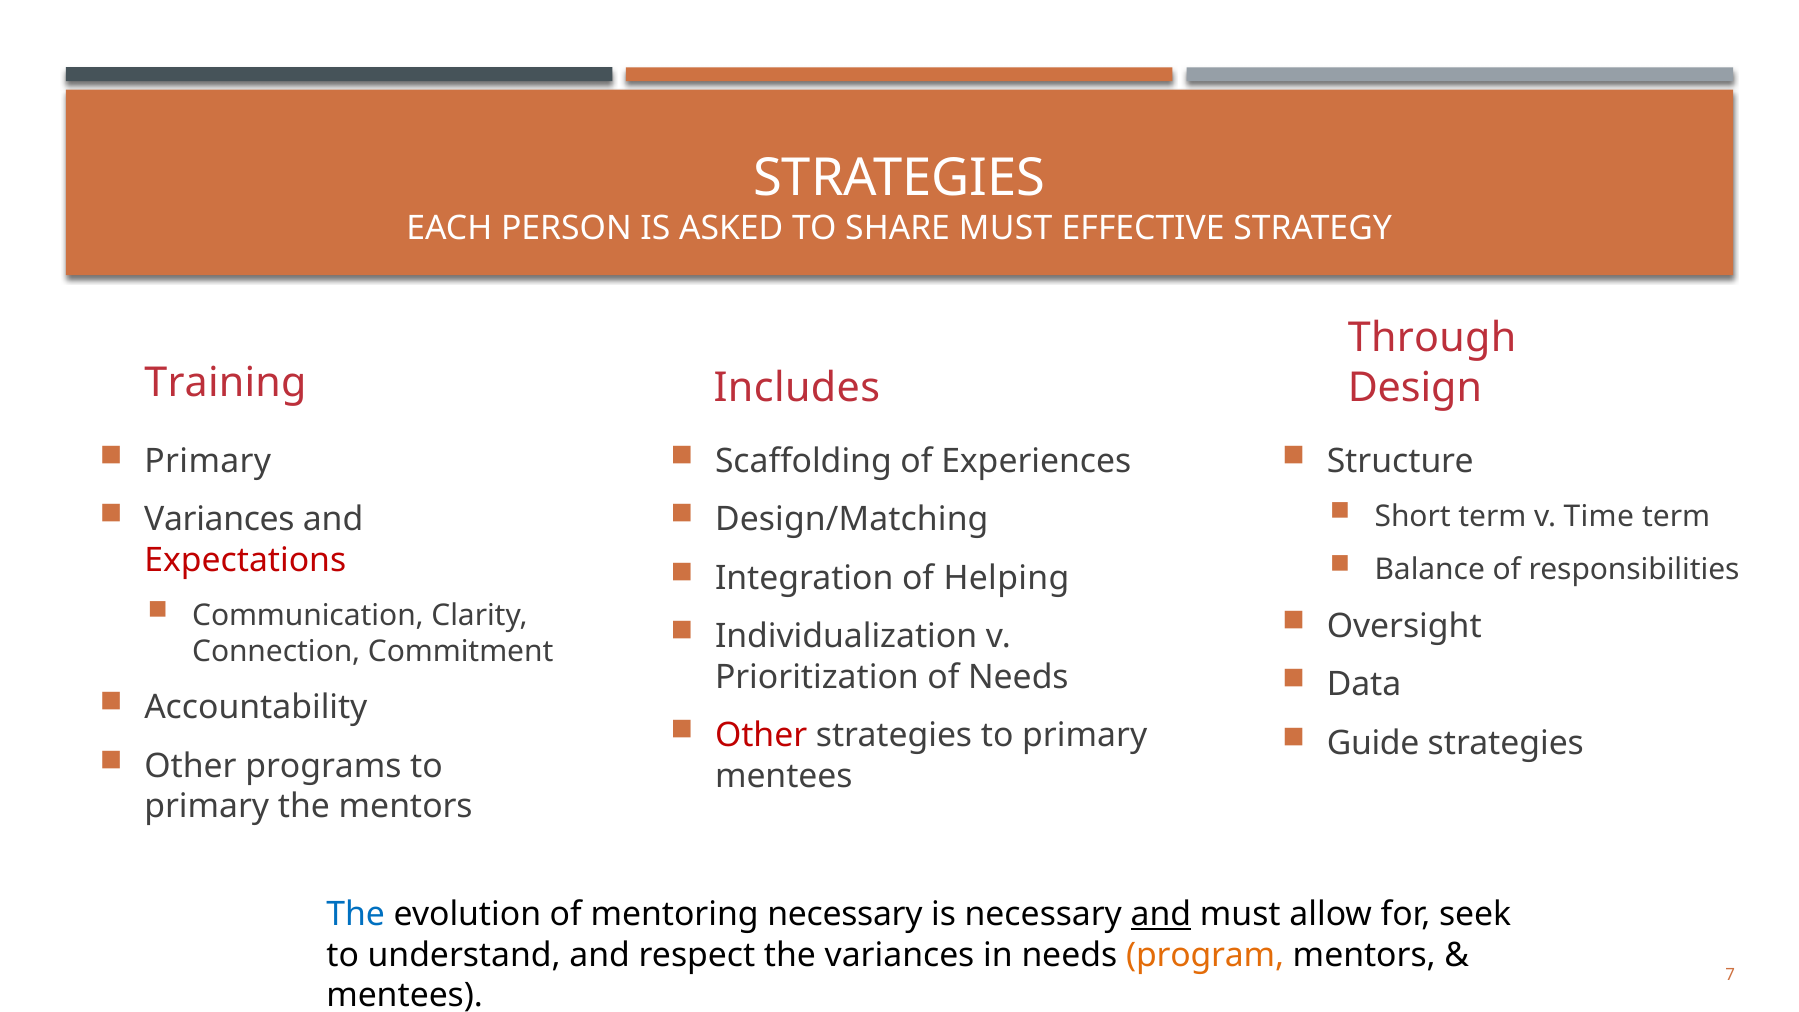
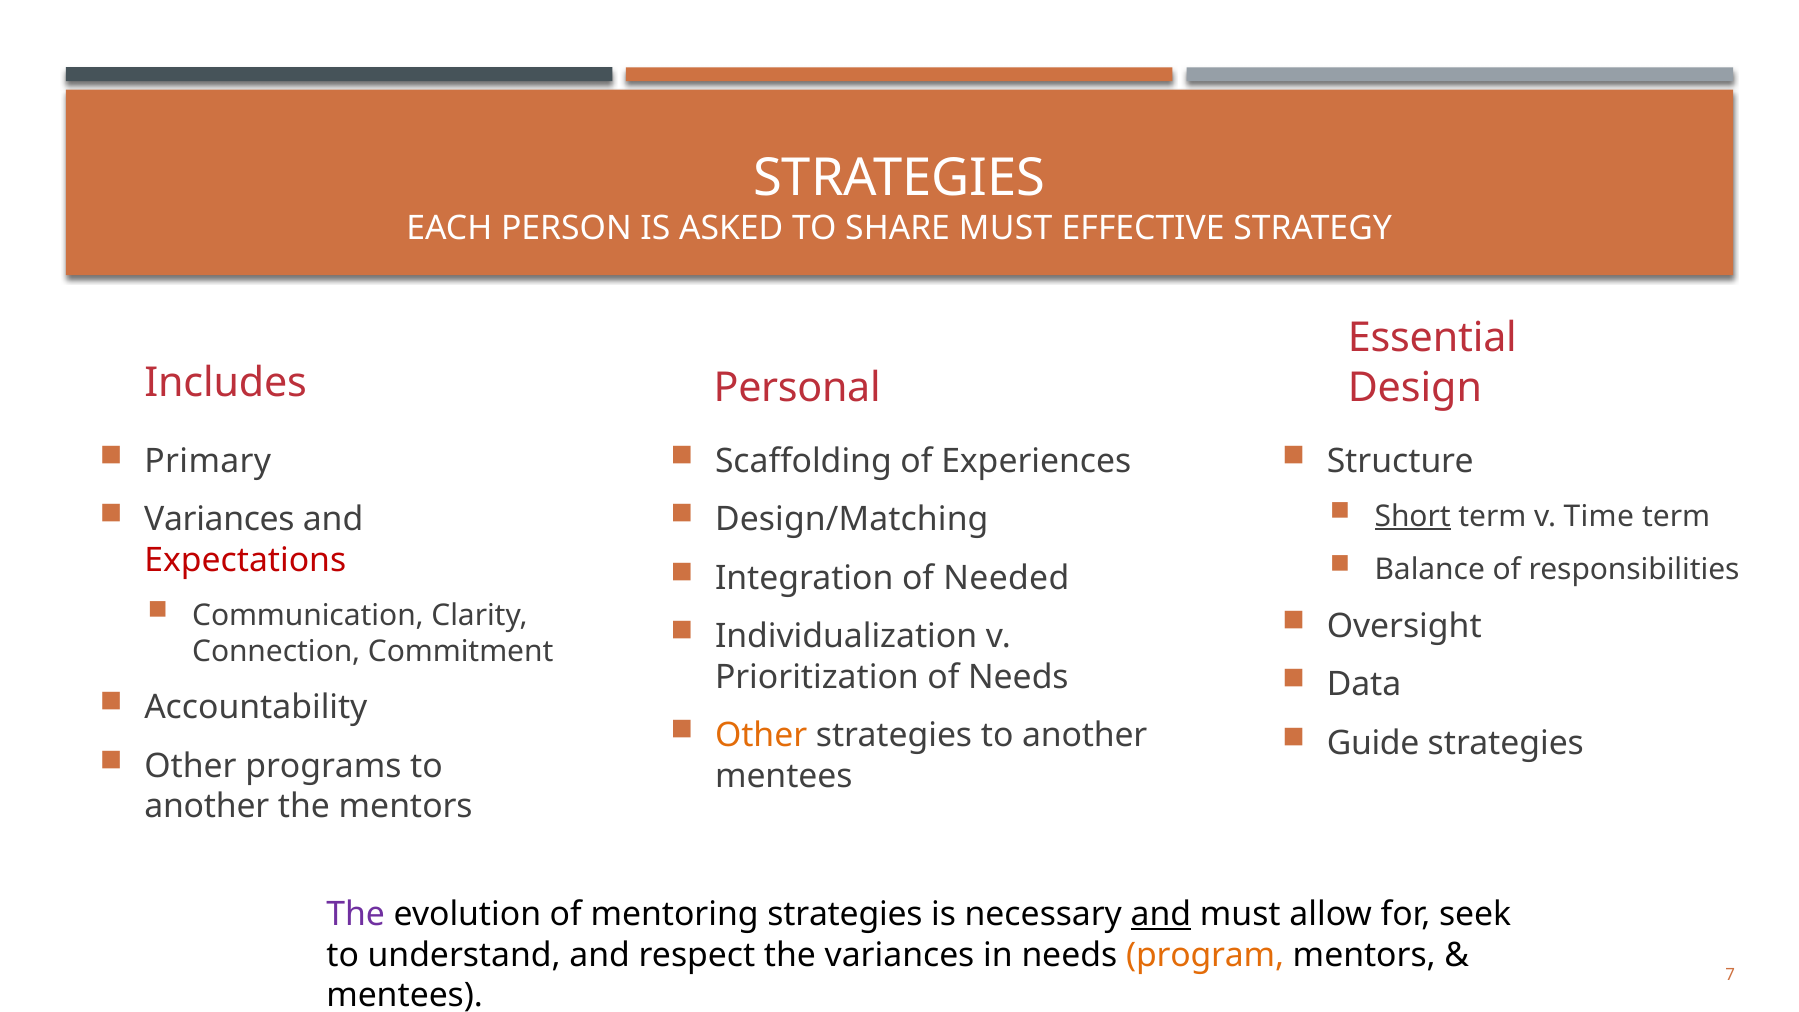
Through: Through -> Essential
Training: Training -> Includes
Includes: Includes -> Personal
Short underline: none -> present
Helping: Helping -> Needed
Other at (761, 736) colour: red -> orange
strategies to primary: primary -> another
primary at (207, 807): primary -> another
The at (356, 915) colour: blue -> purple
mentoring necessary: necessary -> strategies
